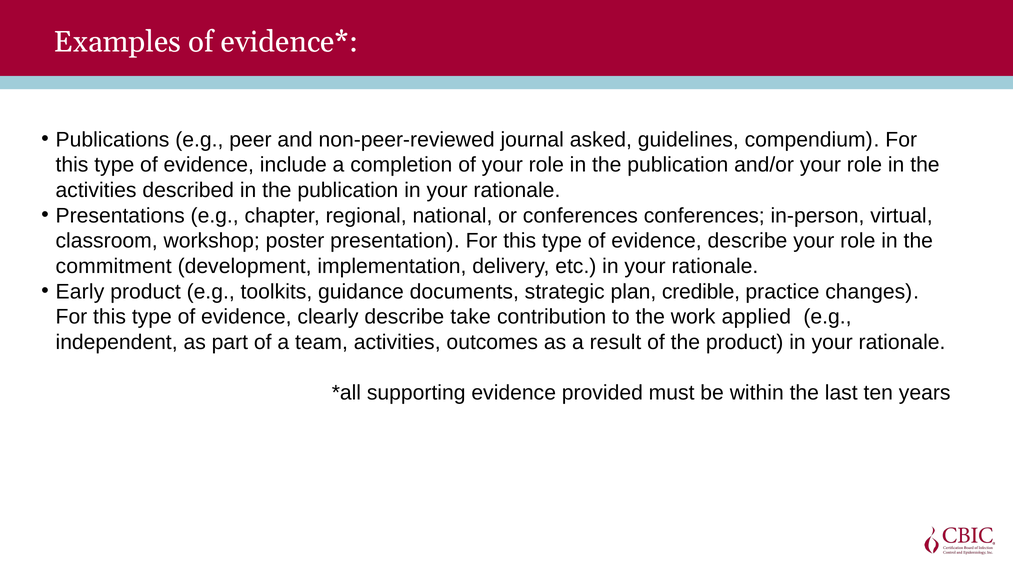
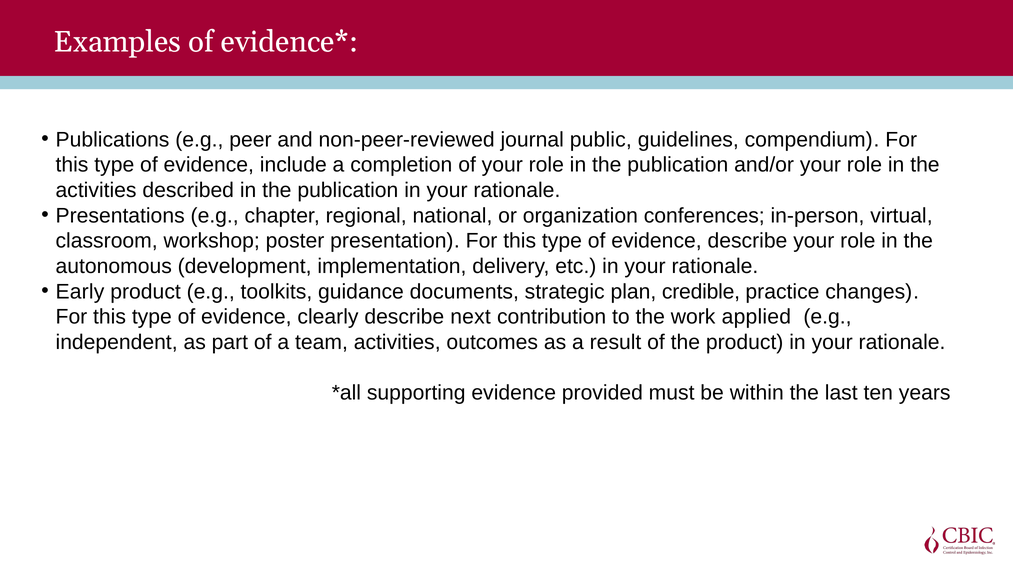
asked: asked -> public
or conferences: conferences -> organization
commitment: commitment -> autonomous
take: take -> next
